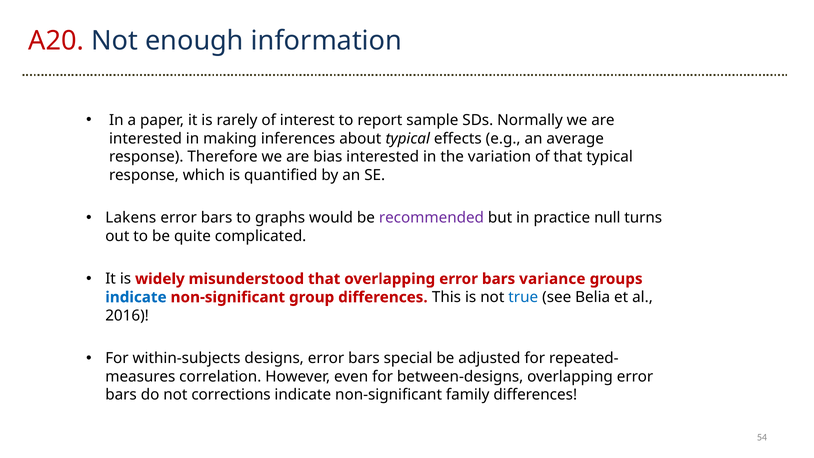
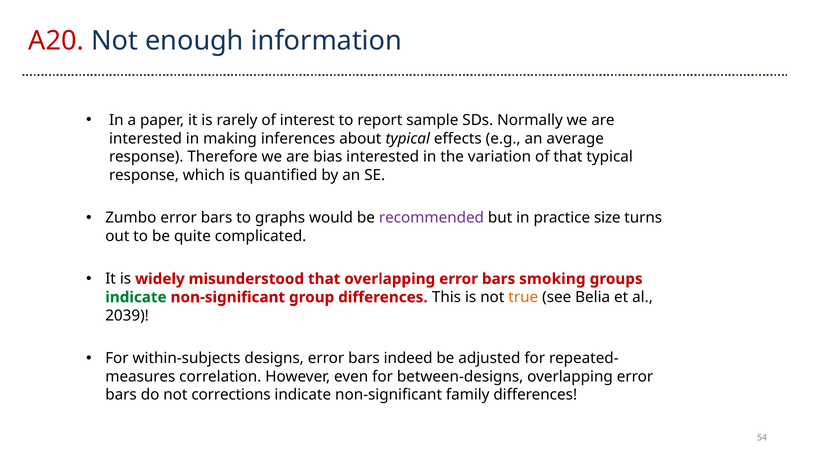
Lakens: Lakens -> Zumbo
null: null -> size
variance: variance -> smoking
indicate at (136, 297) colour: blue -> green
true colour: blue -> orange
2016: 2016 -> 2039
special: special -> indeed
